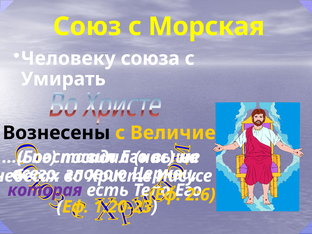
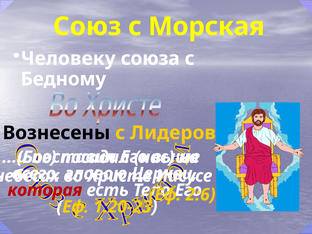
Умирать: Умирать -> Бедному
Величие: Величие -> Лидеров
которая colour: purple -> red
